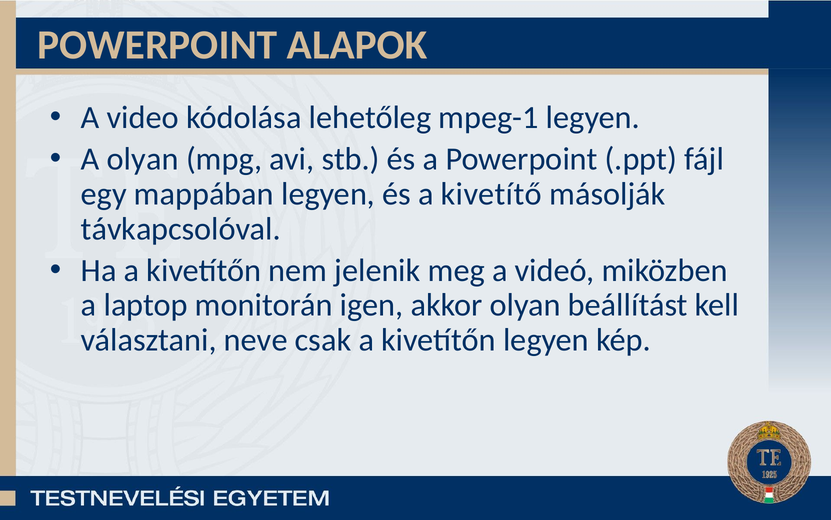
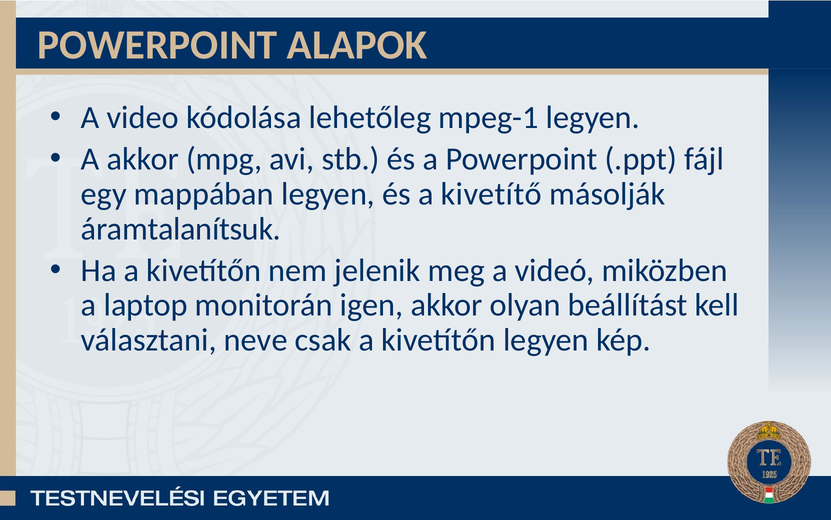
A olyan: olyan -> akkor
távkapcsolóval: távkapcsolóval -> áramtalanítsuk
